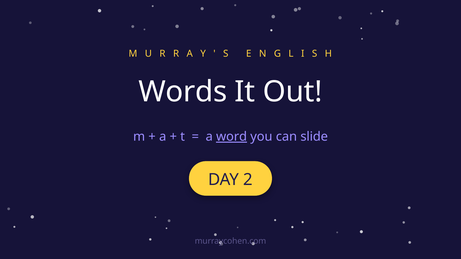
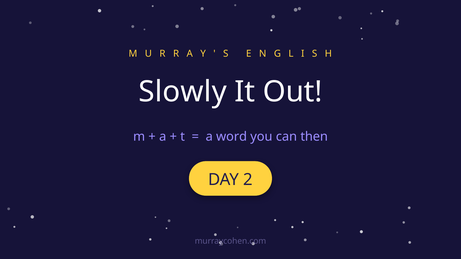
Words: Words -> Slowly
word underline: present -> none
slide: slide -> then
